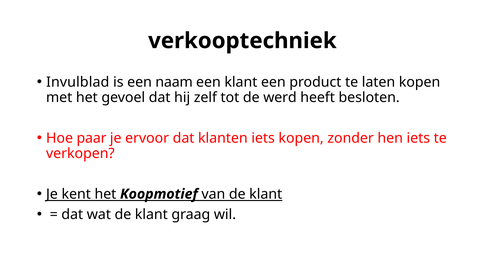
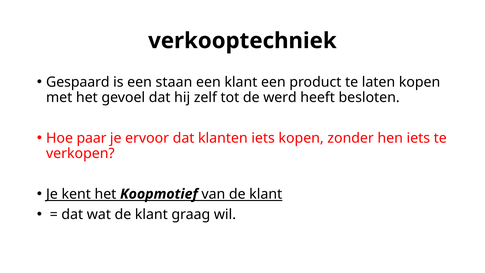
Invulblad: Invulblad -> Gespaard
naam: naam -> staan
